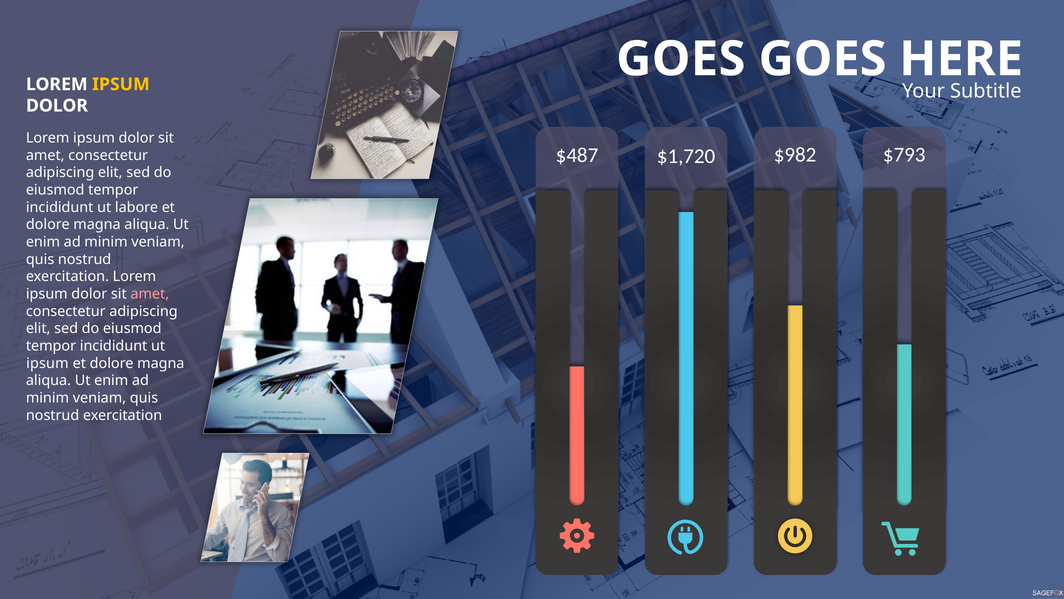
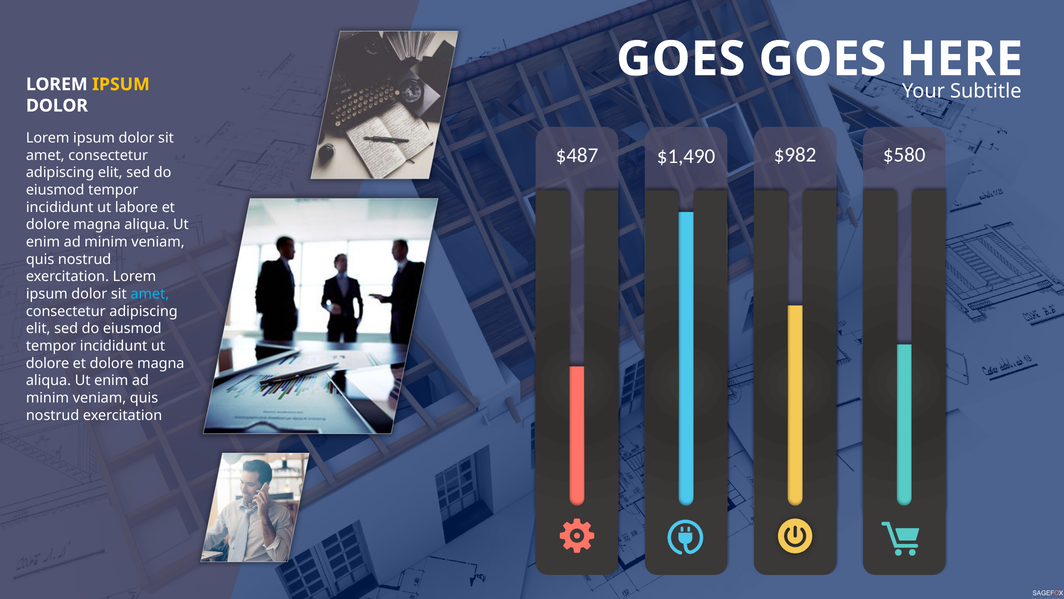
$1,720: $1,720 -> $1,490
$793: $793 -> $580
amet at (150, 294) colour: pink -> light blue
ipsum at (47, 363): ipsum -> dolore
